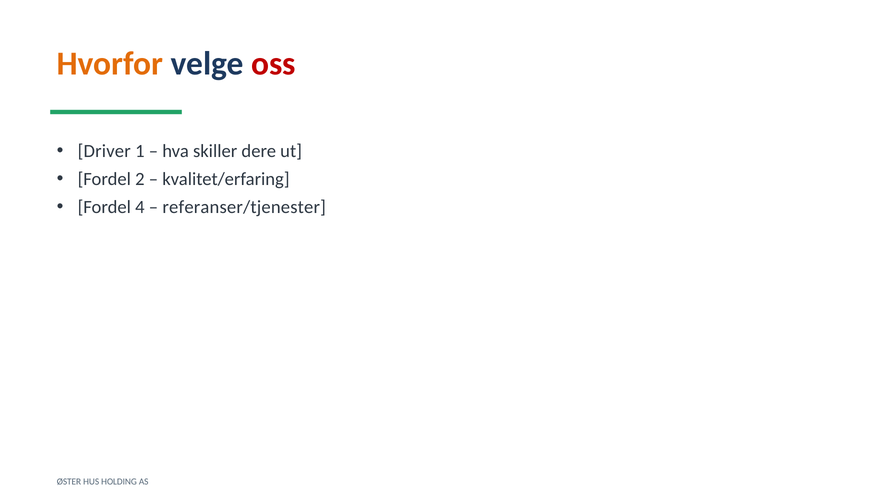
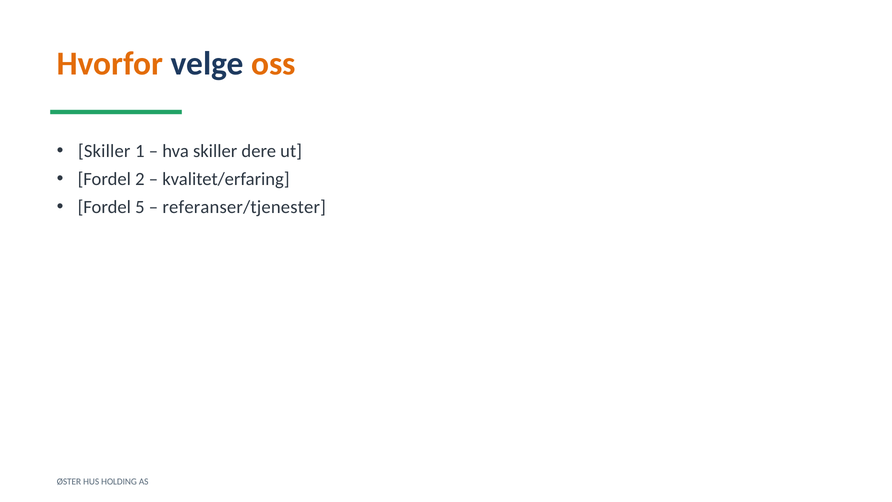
oss colour: red -> orange
Driver at (104, 151): Driver -> Skiller
4: 4 -> 5
